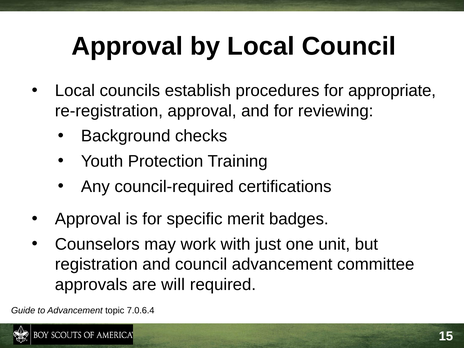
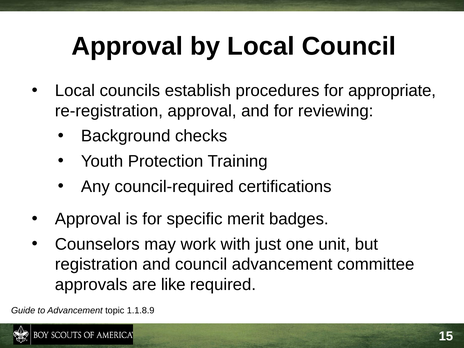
will: will -> like
7.0.6.4: 7.0.6.4 -> 1.1.8.9
